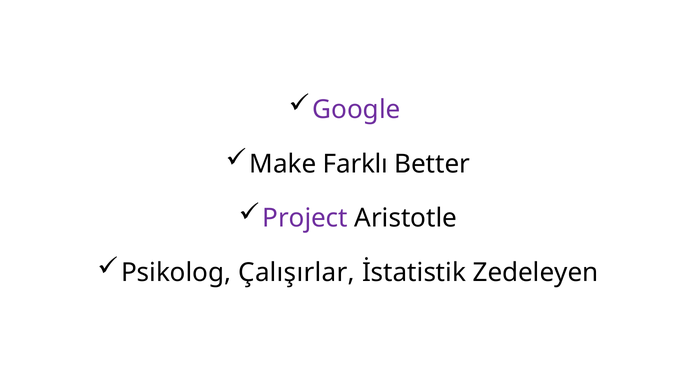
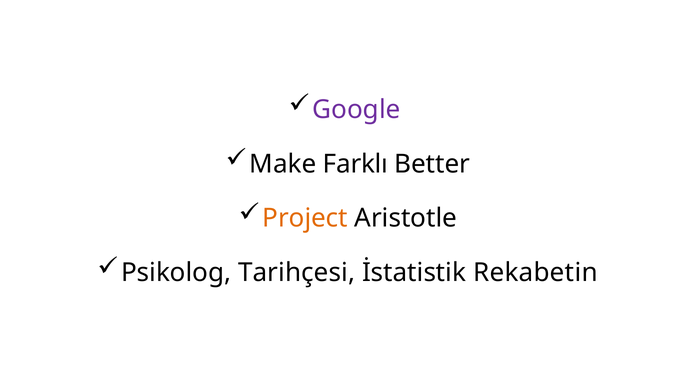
Project colour: purple -> orange
Çalışırlar: Çalışırlar -> Tarihçesi
Zedeleyen: Zedeleyen -> Rekabetin
